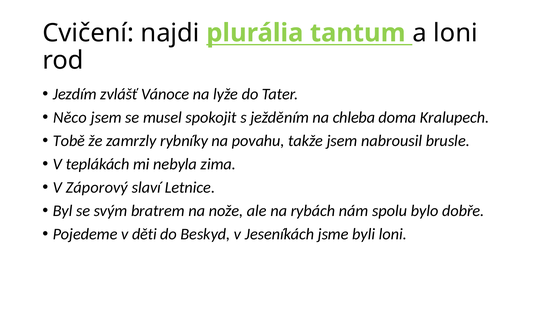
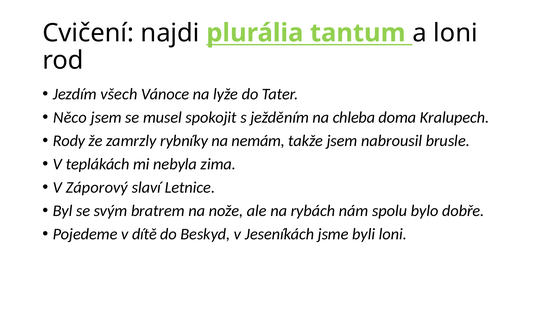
zvlášť: zvlášť -> všech
Tobě: Tobě -> Rody
povahu: povahu -> nemám
děti: děti -> dítě
